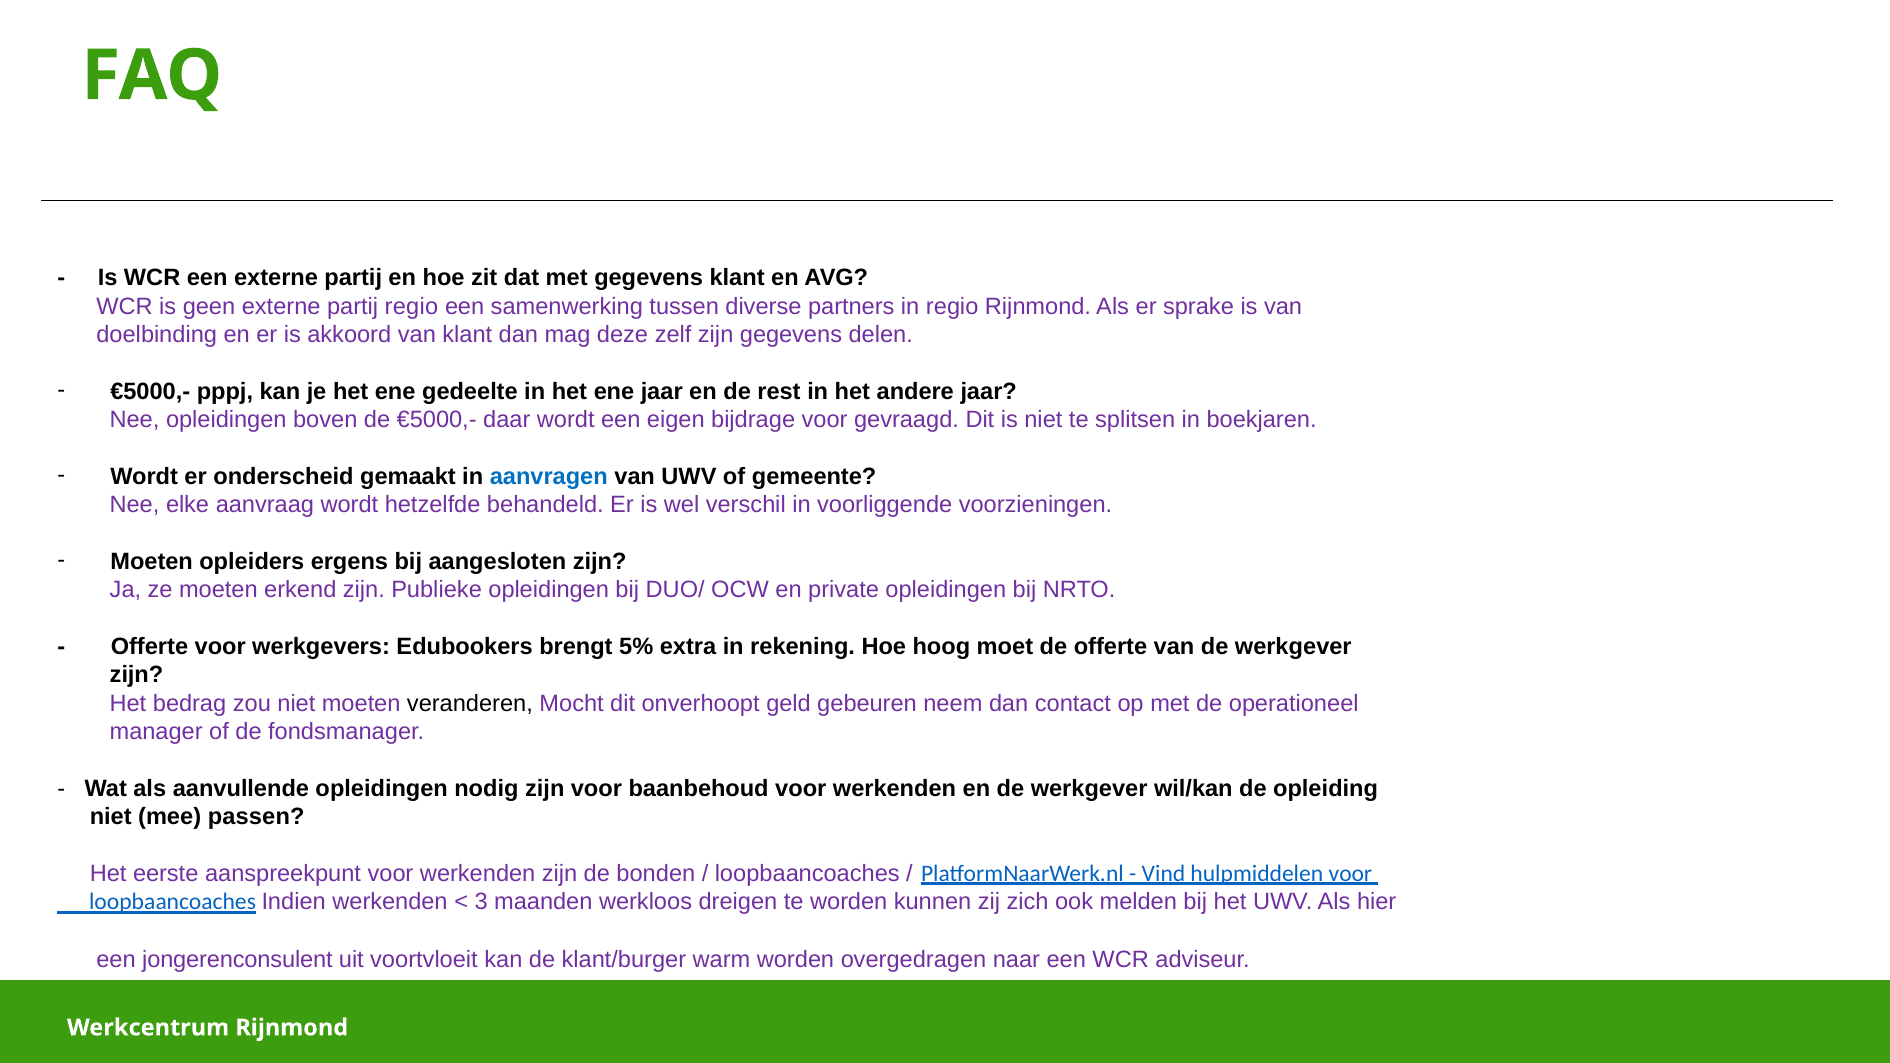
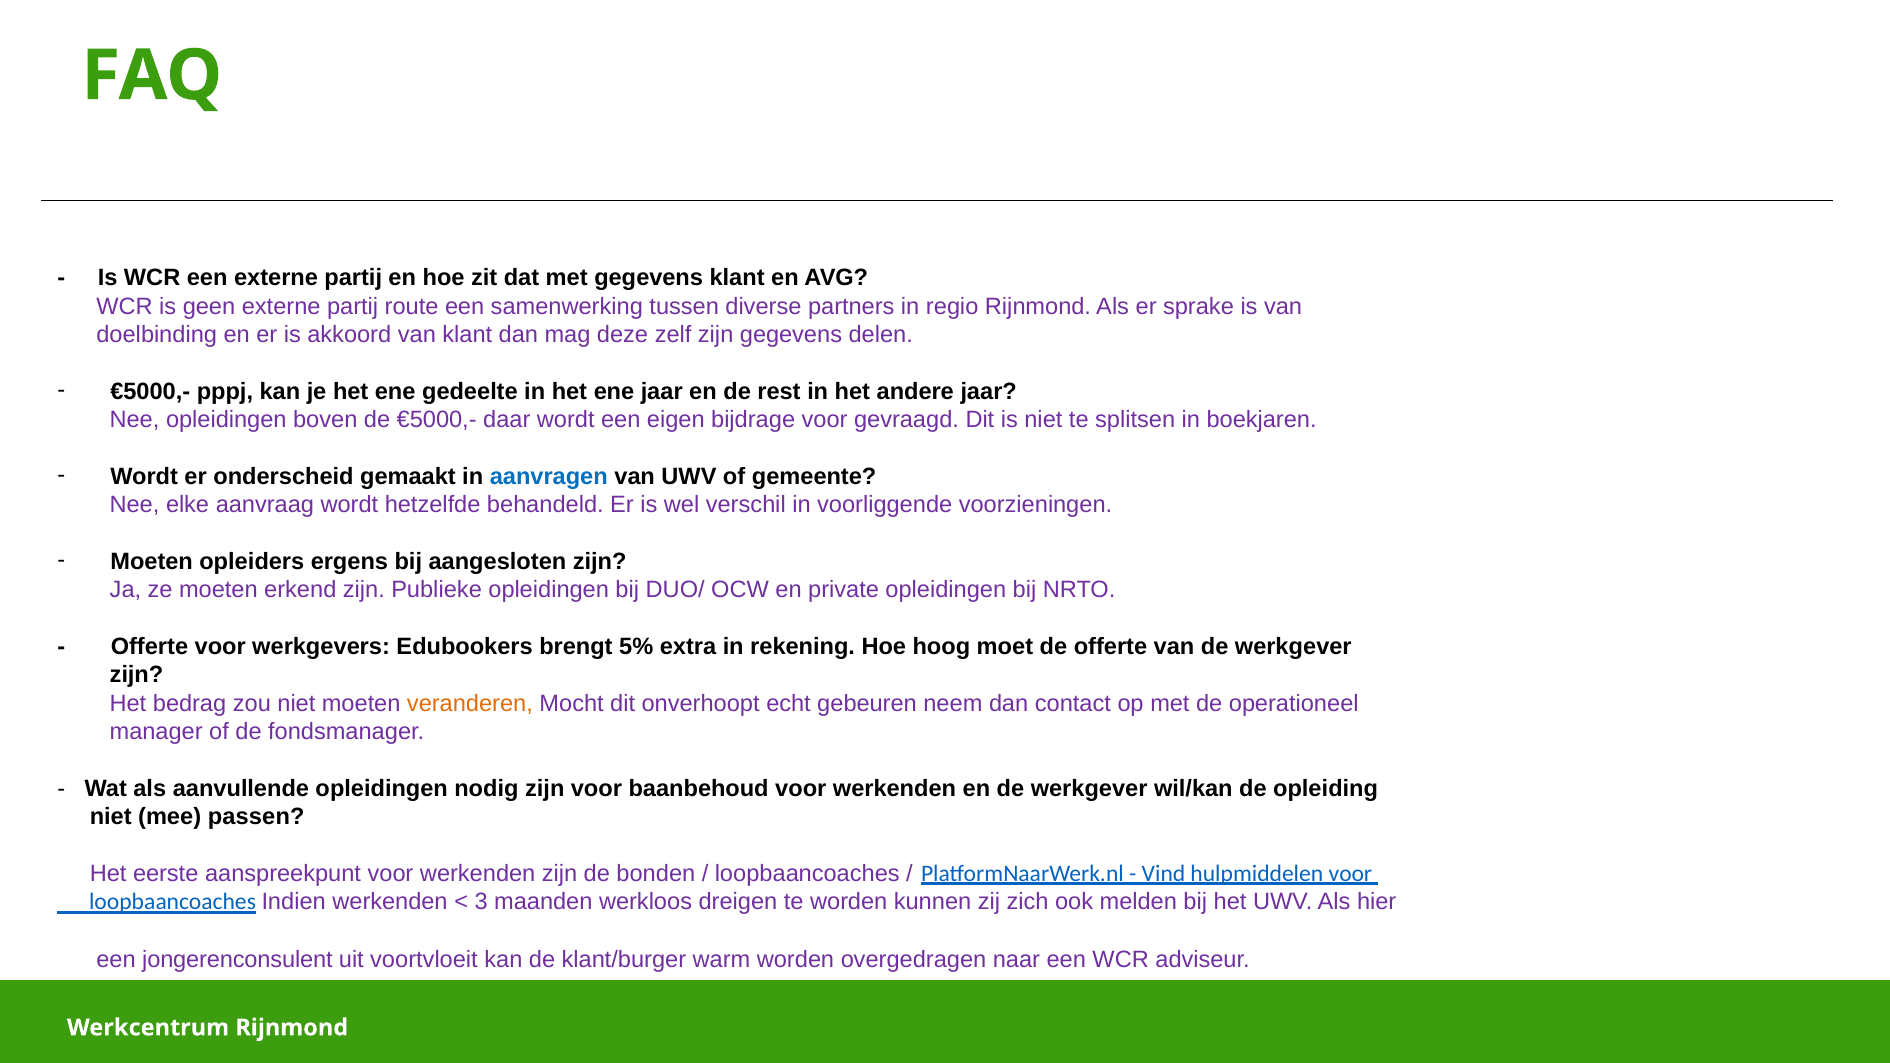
partij regio: regio -> route
veranderen colour: black -> orange
geld: geld -> echt
